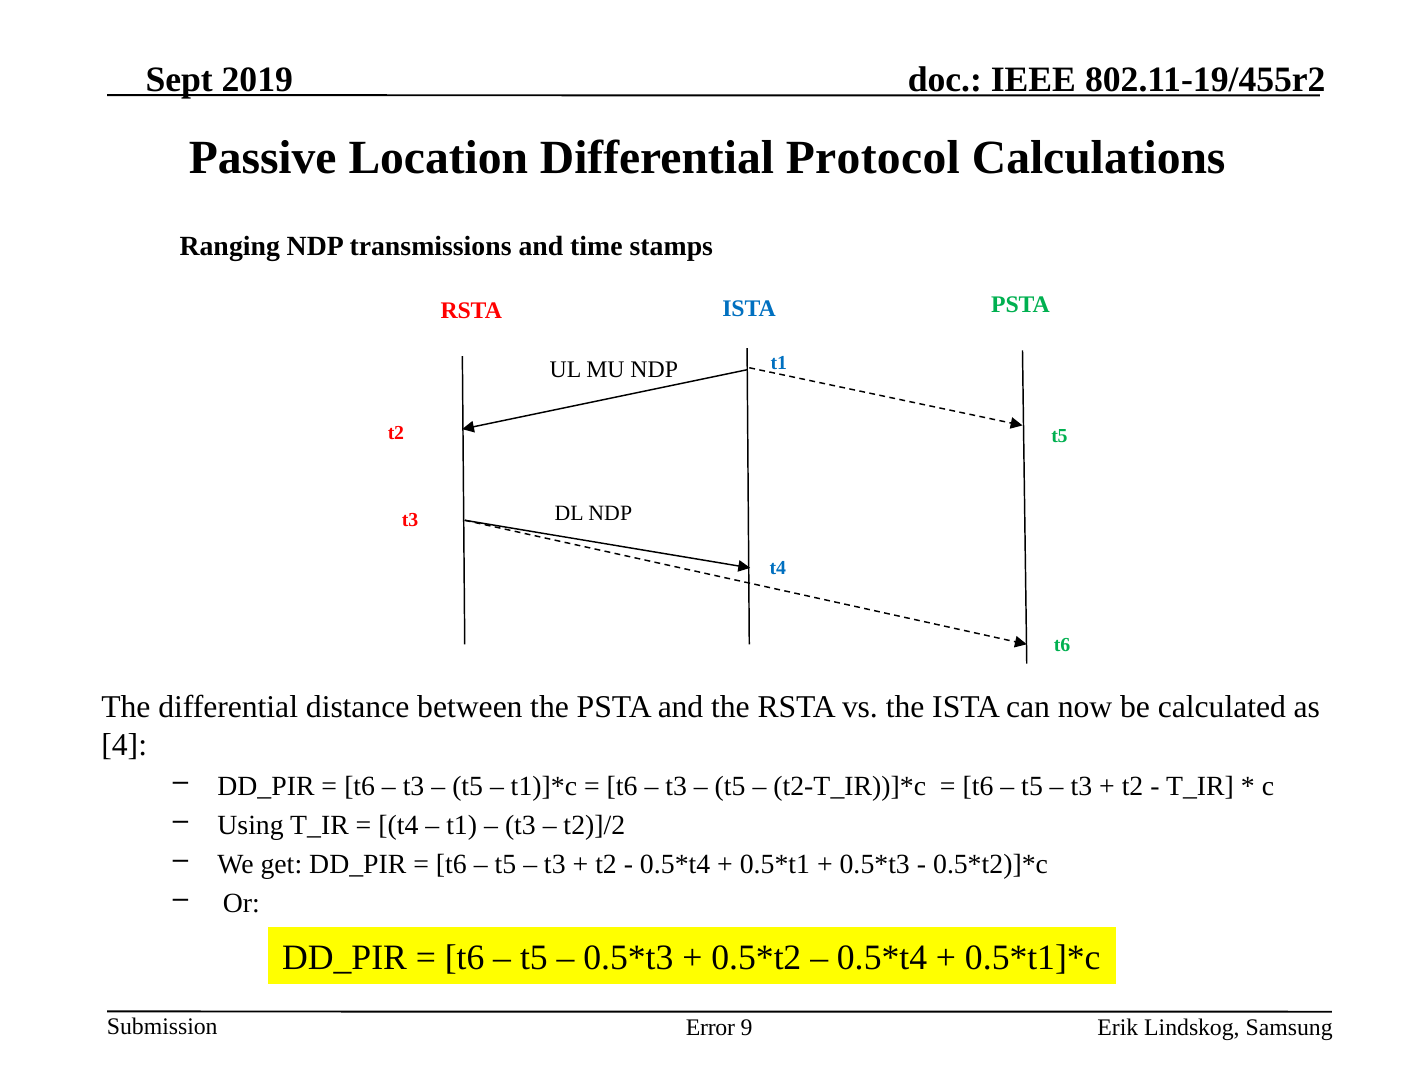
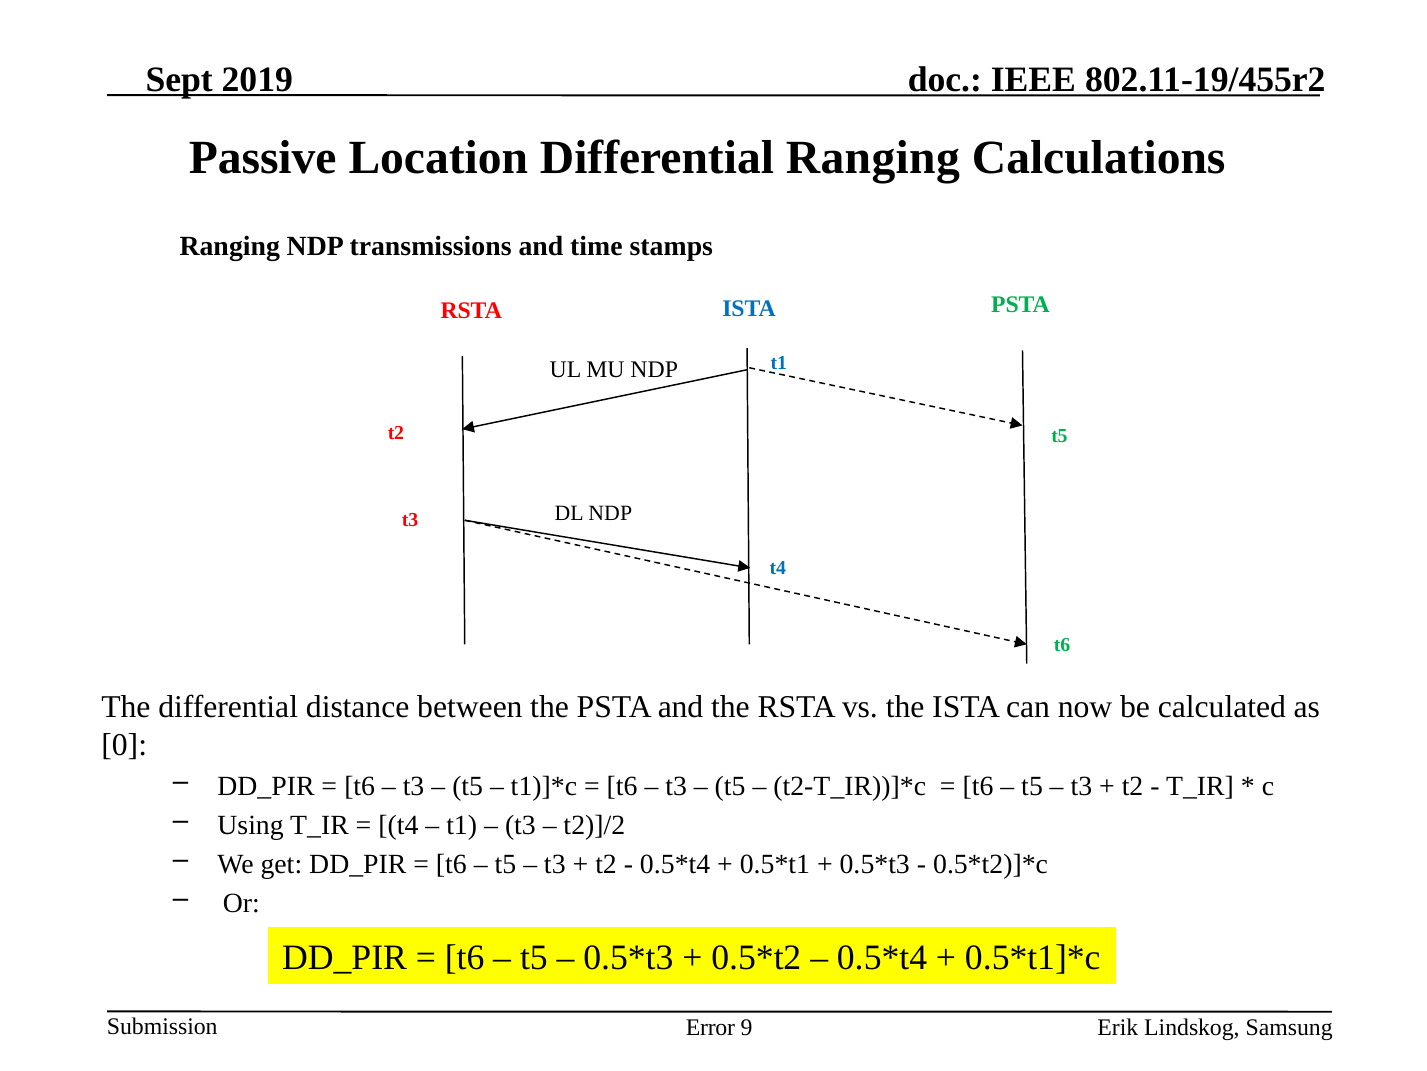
Differential Protocol: Protocol -> Ranging
4: 4 -> 0
